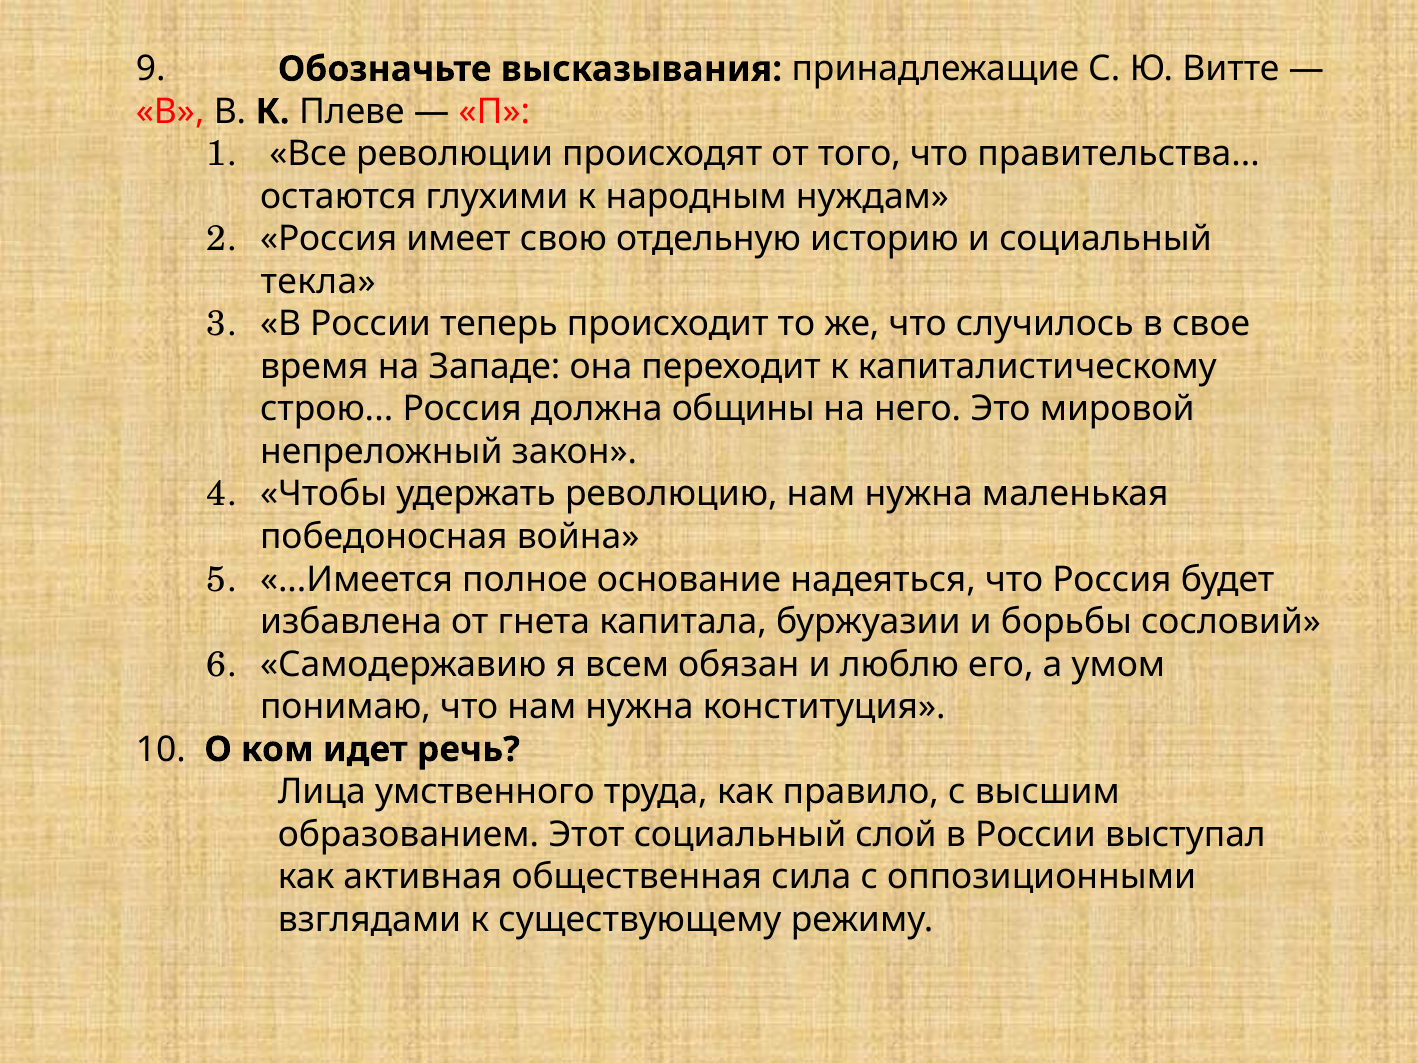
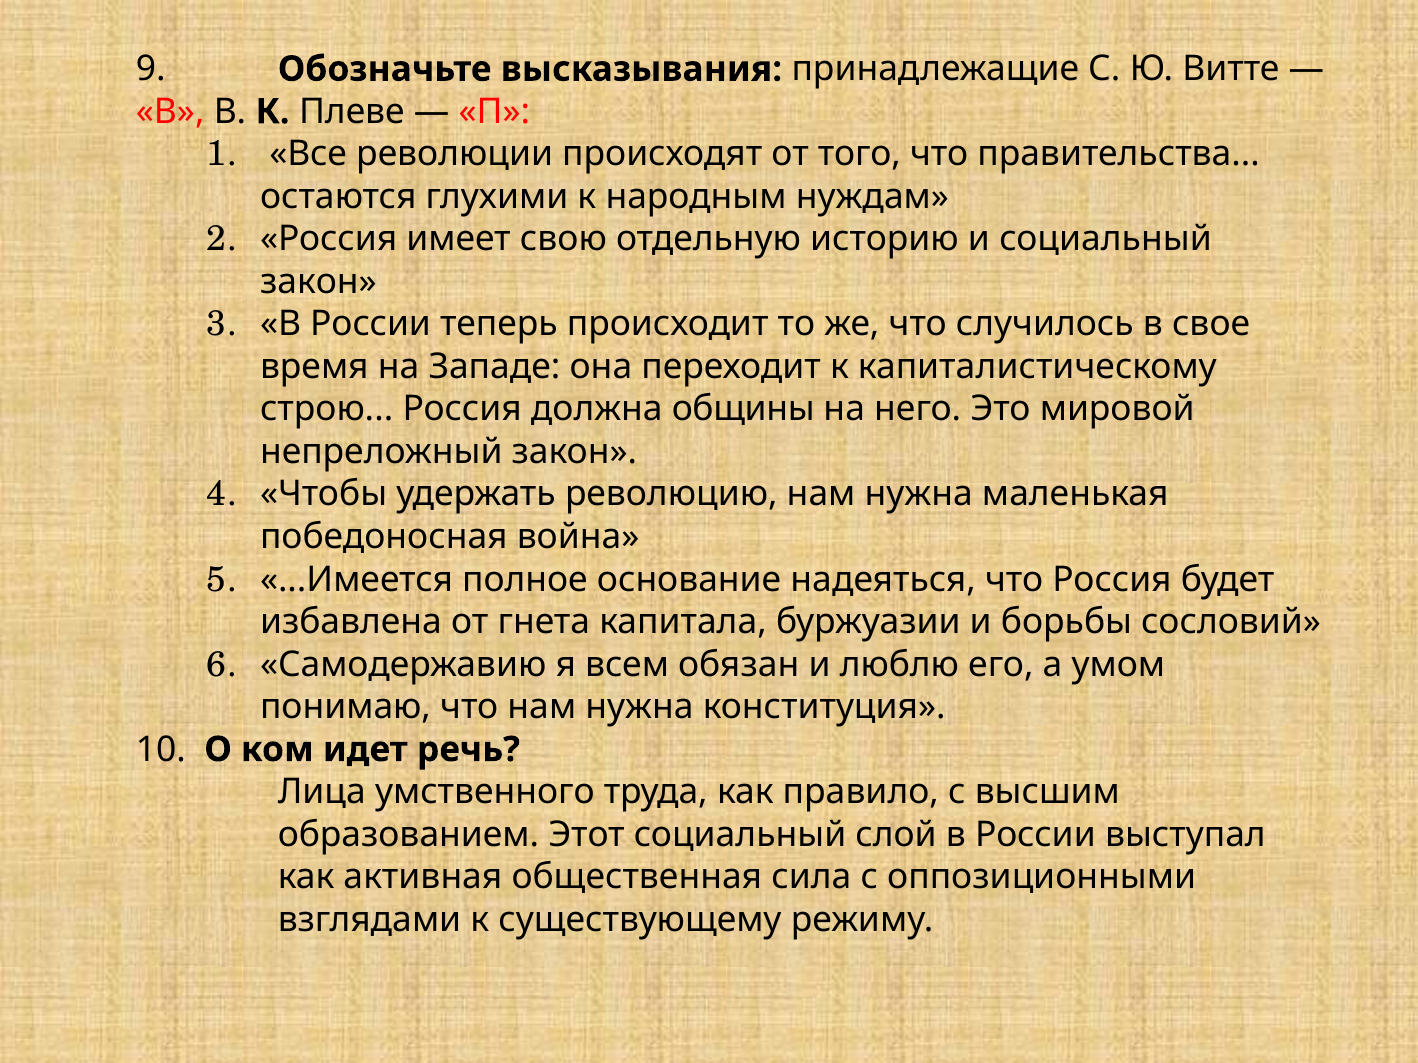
текла at (318, 282): текла -> закон
